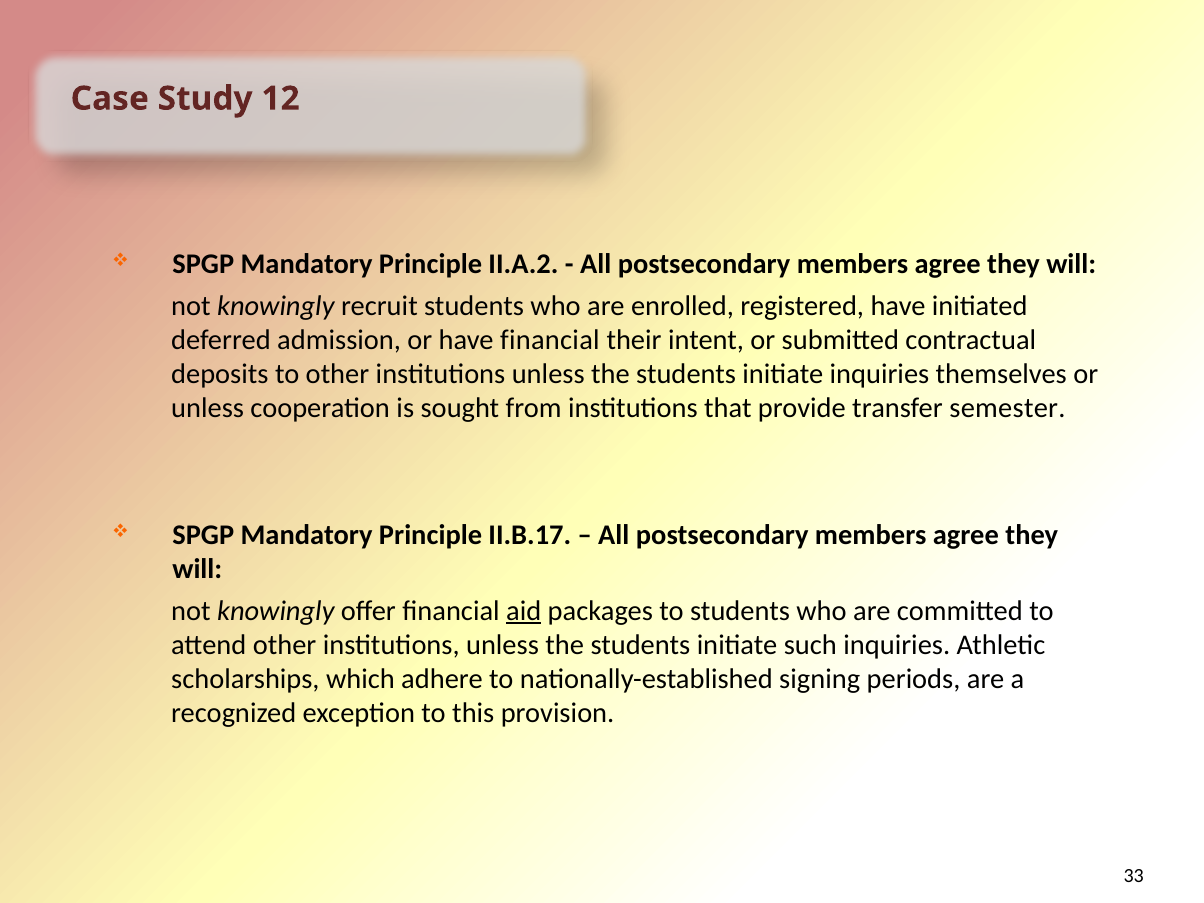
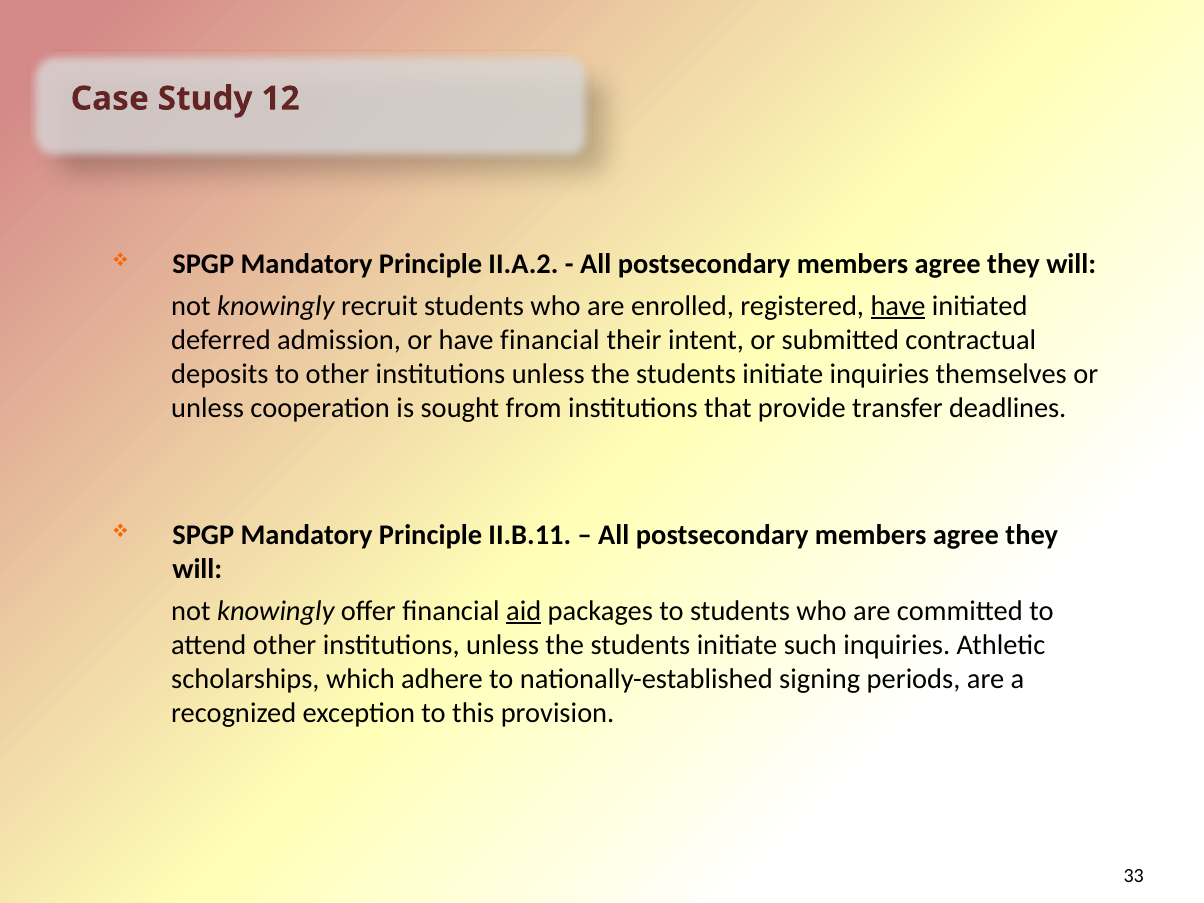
have at (898, 306) underline: none -> present
semester: semester -> deadlines
II.B.17: II.B.17 -> II.B.11
